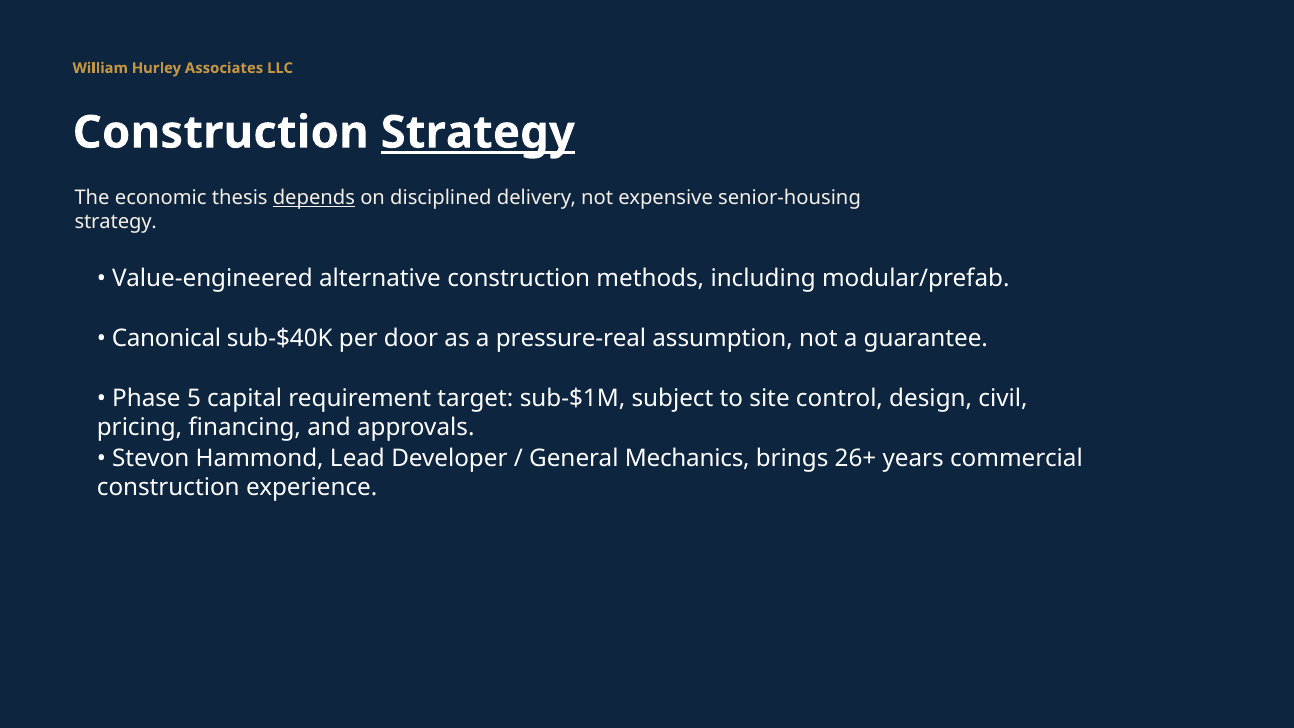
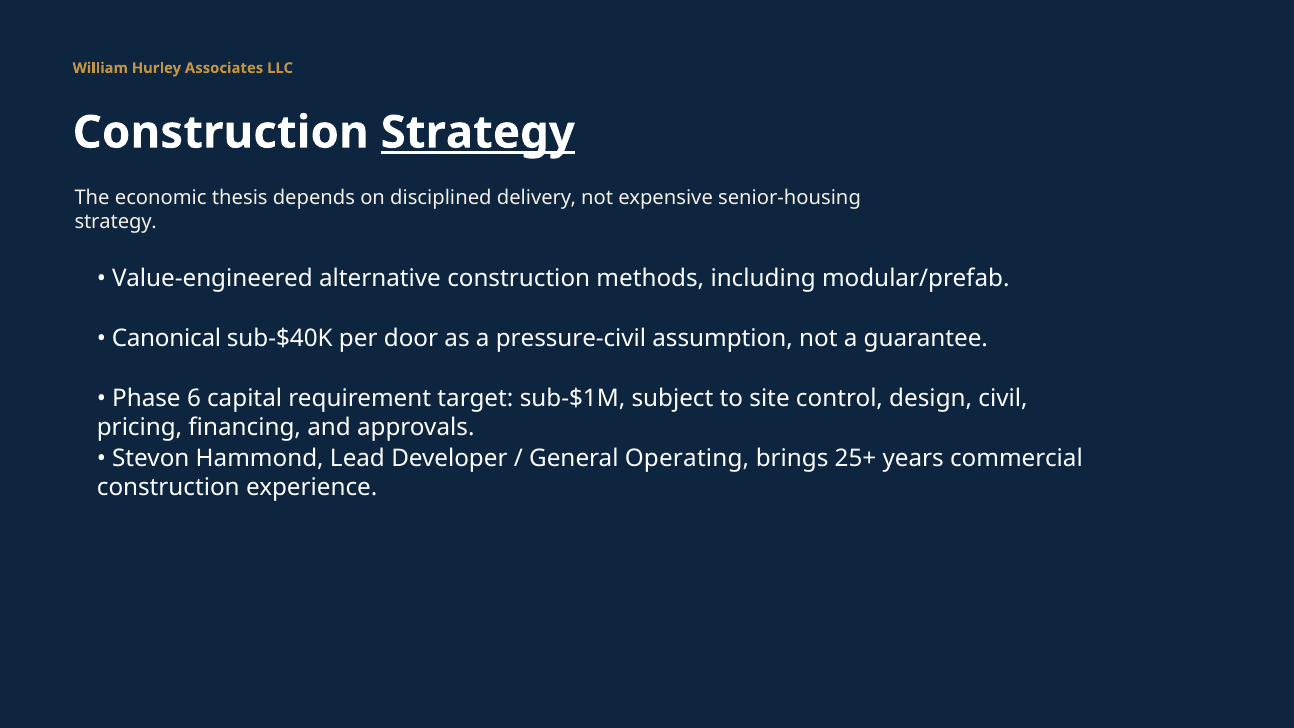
depends underline: present -> none
pressure-real: pressure-real -> pressure-civil
5: 5 -> 6
Mechanics: Mechanics -> Operating
26+: 26+ -> 25+
